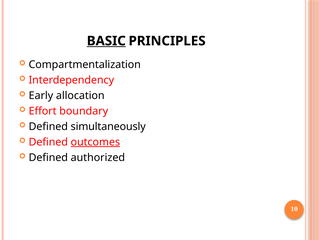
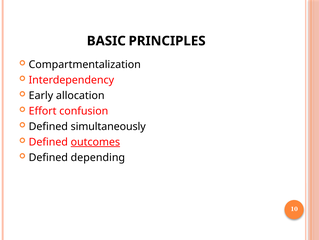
BASIC underline: present -> none
boundary: boundary -> confusion
authorized: authorized -> depending
